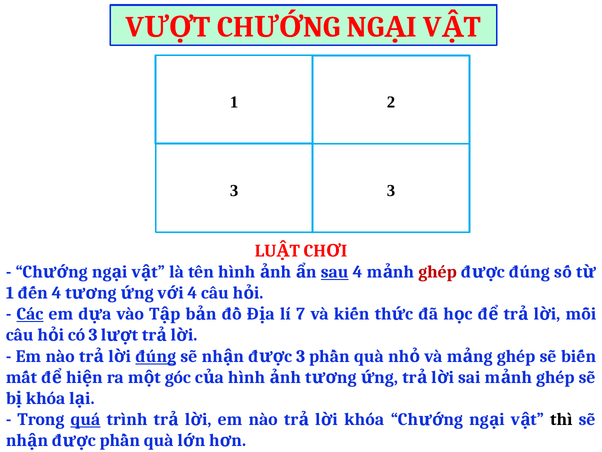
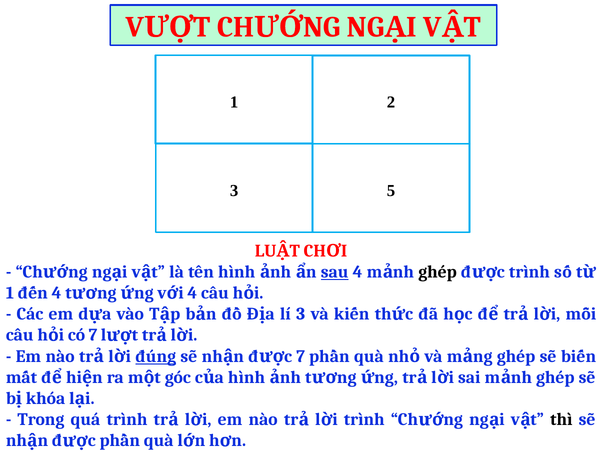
3 3: 3 -> 5
ghép at (438, 272) colour: red -> black
đúng at (529, 272): đúng -> trình
Các underline: present -> none
lí 7: 7 -> 3
có 3: 3 -> 7
3 at (301, 356): 3 -> 7
quá underline: present -> none
khóa at (364, 419): khóa -> trình
